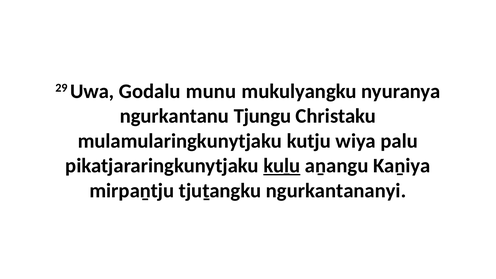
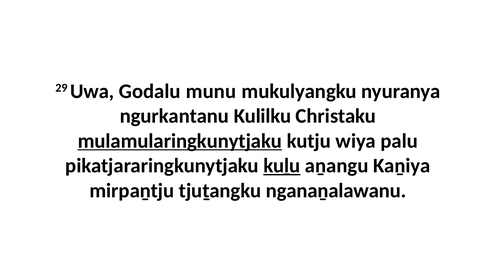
Tjungu: Tjungu -> Kulilku
mulamularingkunytjaku underline: none -> present
ngurkantananyi: ngurkantananyi -> nganaṉalawanu
